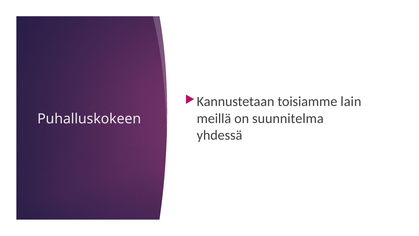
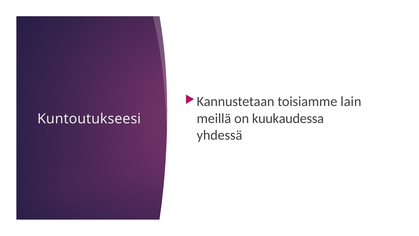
suunnitelma: suunnitelma -> kuukaudessa
Puhalluskokeen: Puhalluskokeen -> Kuntoutukseesi
